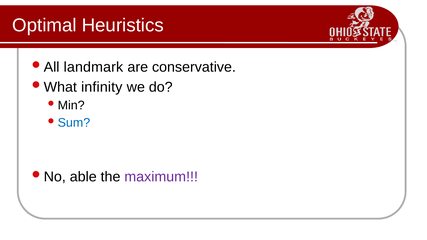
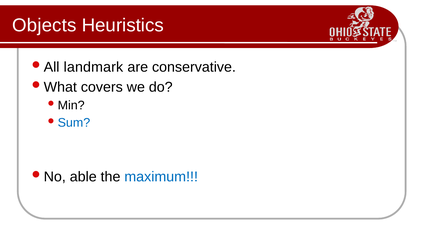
Optimal: Optimal -> Objects
infinity: infinity -> covers
maximum colour: purple -> blue
